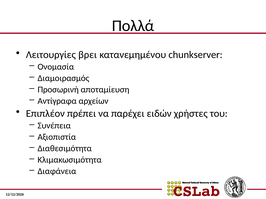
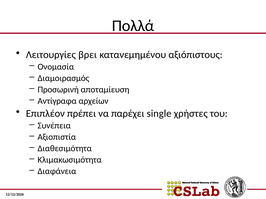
chunkserver: chunkserver -> αξιόπιστους
ειδών: ειδών -> single
